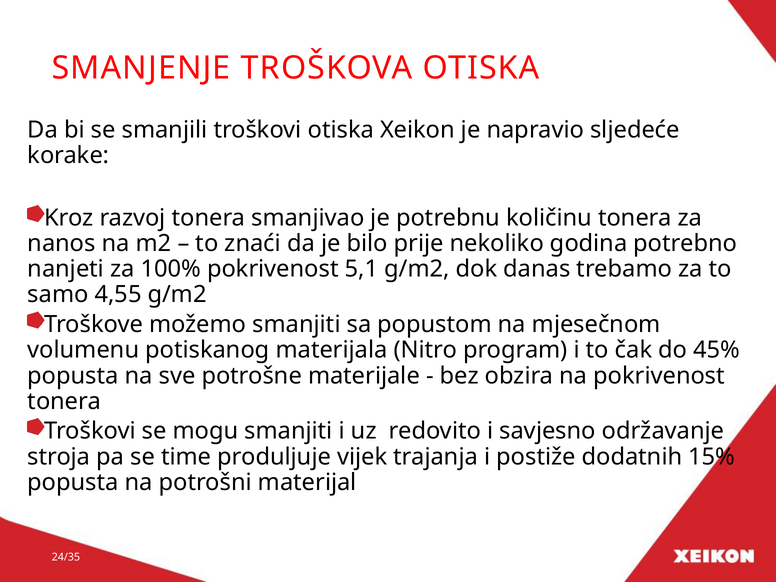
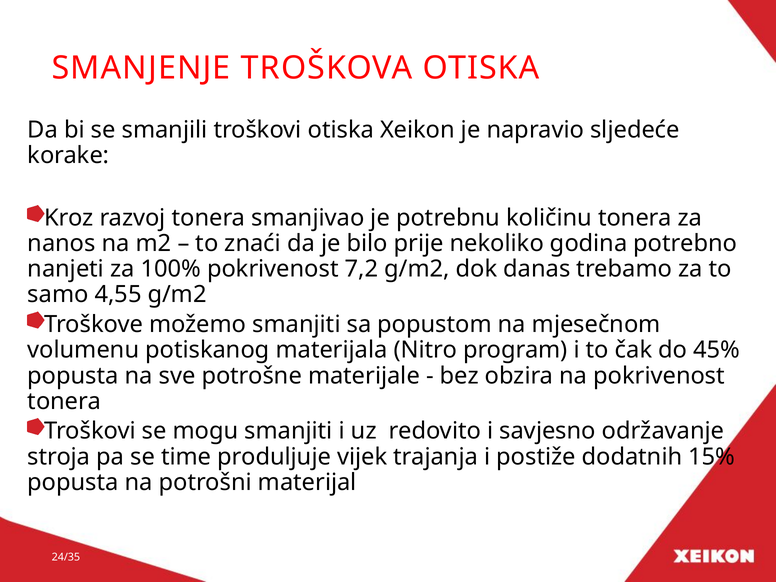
5,1: 5,1 -> 7,2
